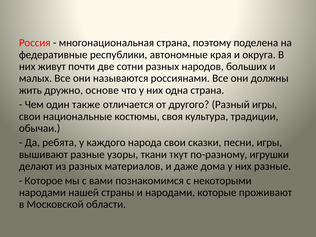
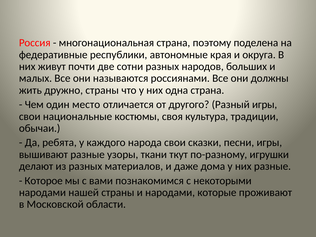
дружно основе: основе -> страны
также: также -> место
